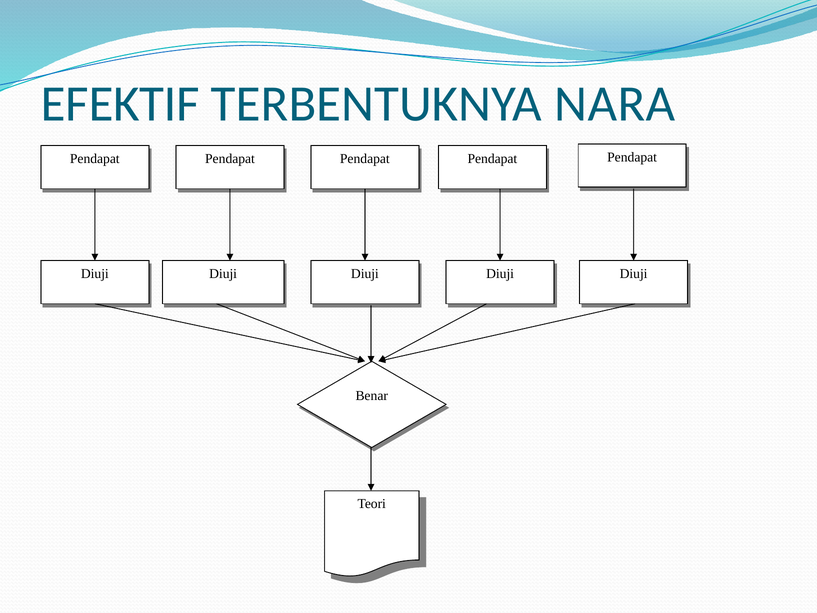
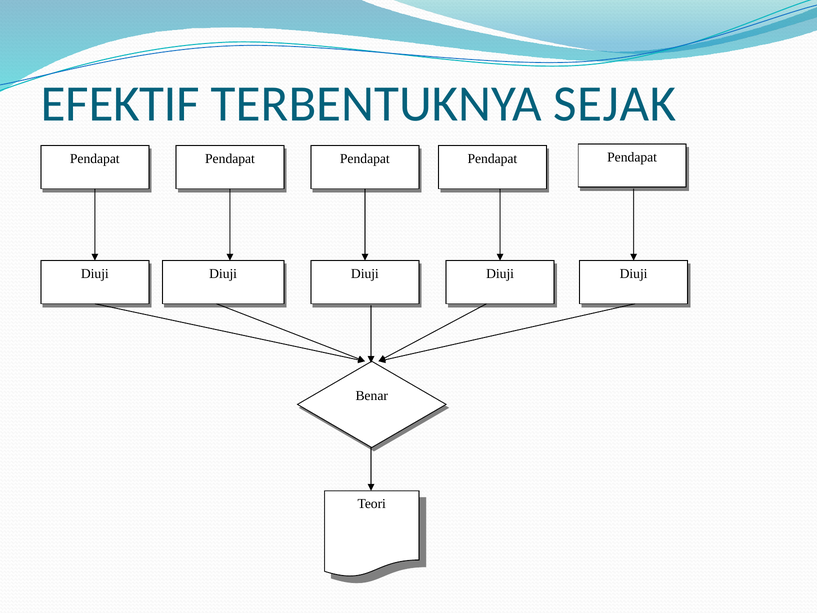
NARA: NARA -> SEJAK
